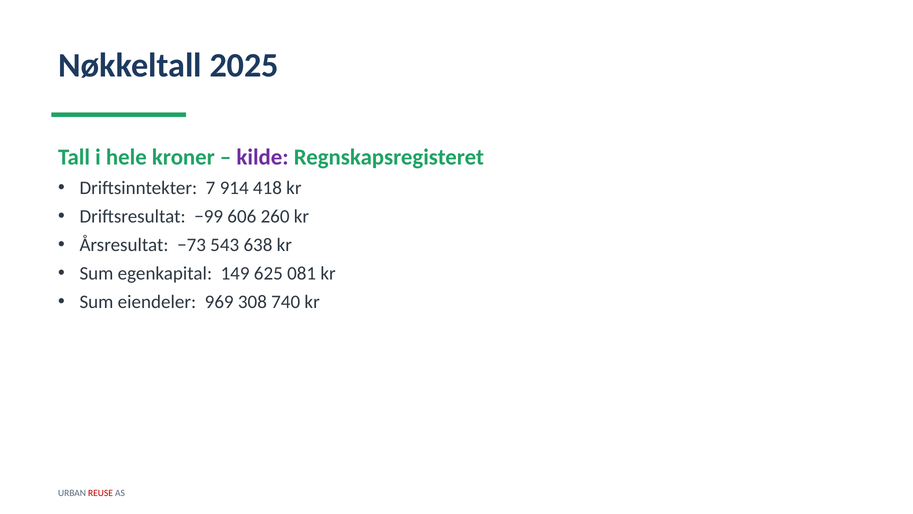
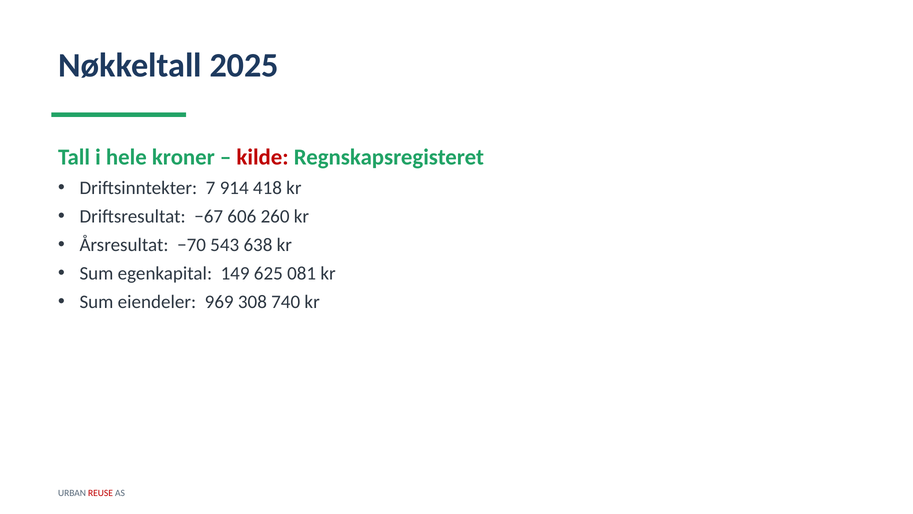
kilde colour: purple -> red
−99: −99 -> −67
−73: −73 -> −70
